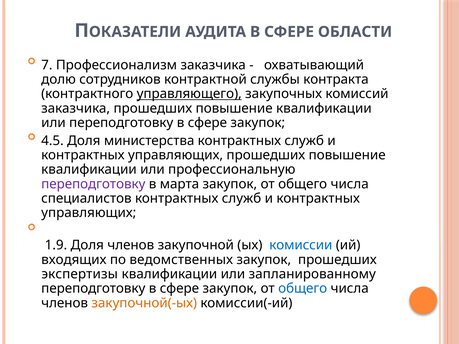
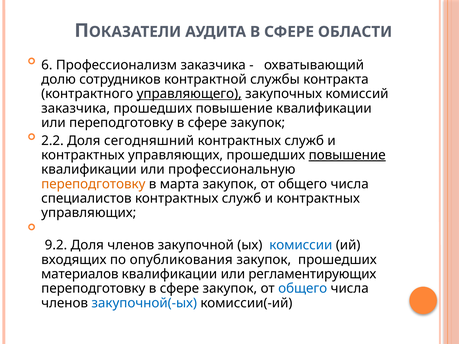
7: 7 -> 6
4.5: 4.5 -> 2.2
министерства: министерства -> сегодняшний
повышение at (347, 155) underline: none -> present
переподготовку at (93, 184) colour: purple -> orange
1.9: 1.9 -> 9.2
ведомственных: ведомственных -> опубликования
экспертизы: экспертизы -> материалов
запланированному: запланированному -> регламентирующих
закупочной(-ых colour: orange -> blue
